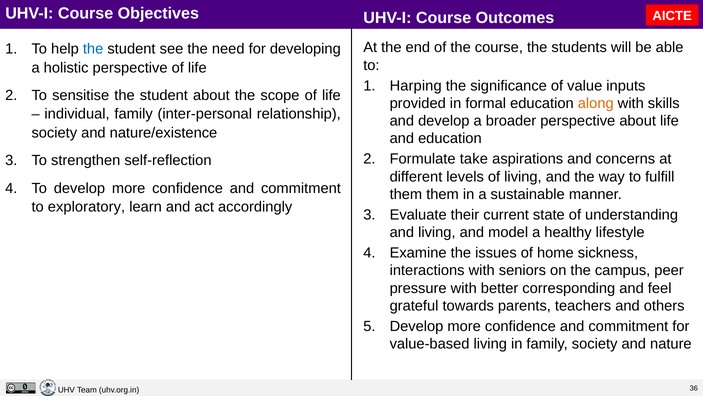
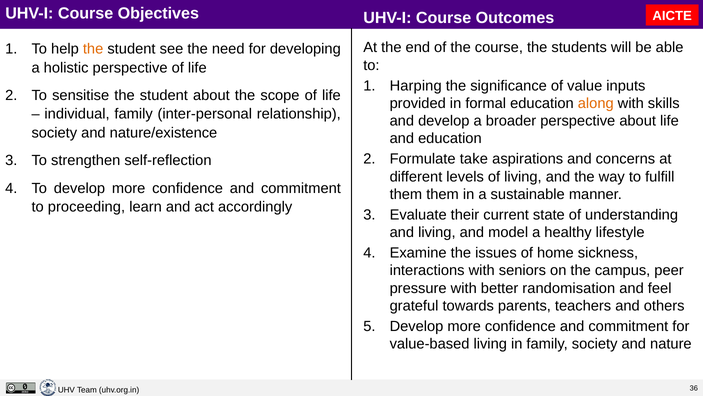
the at (93, 49) colour: blue -> orange
exploratory: exploratory -> proceeding
corresponding: corresponding -> randomisation
